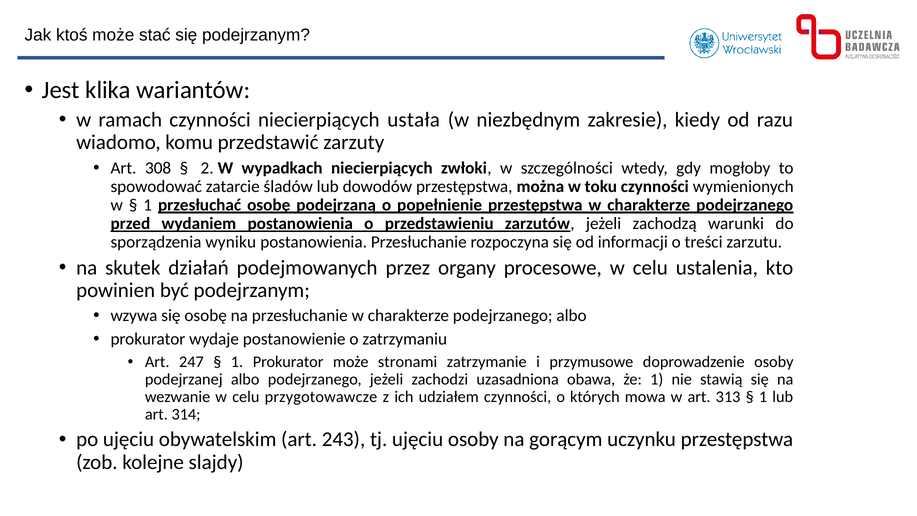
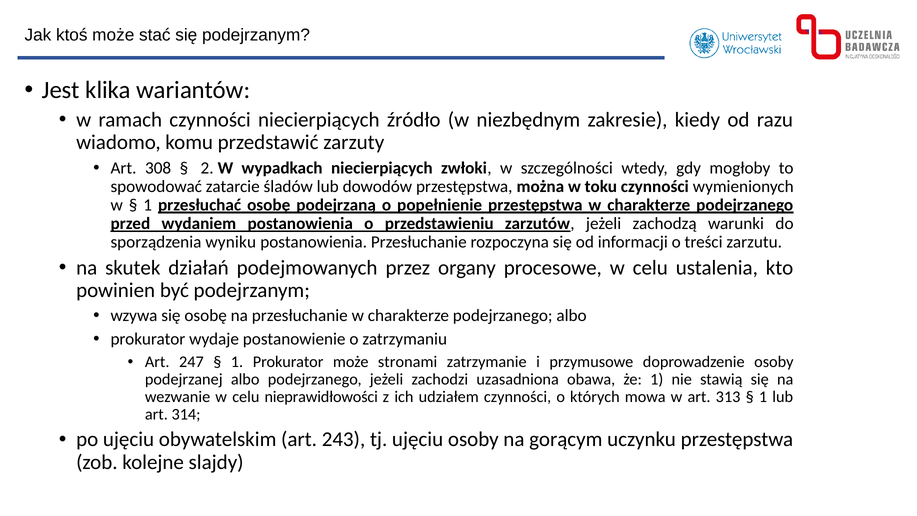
ustała: ustała -> źródło
przygotowawcze: przygotowawcze -> nieprawidłowości
